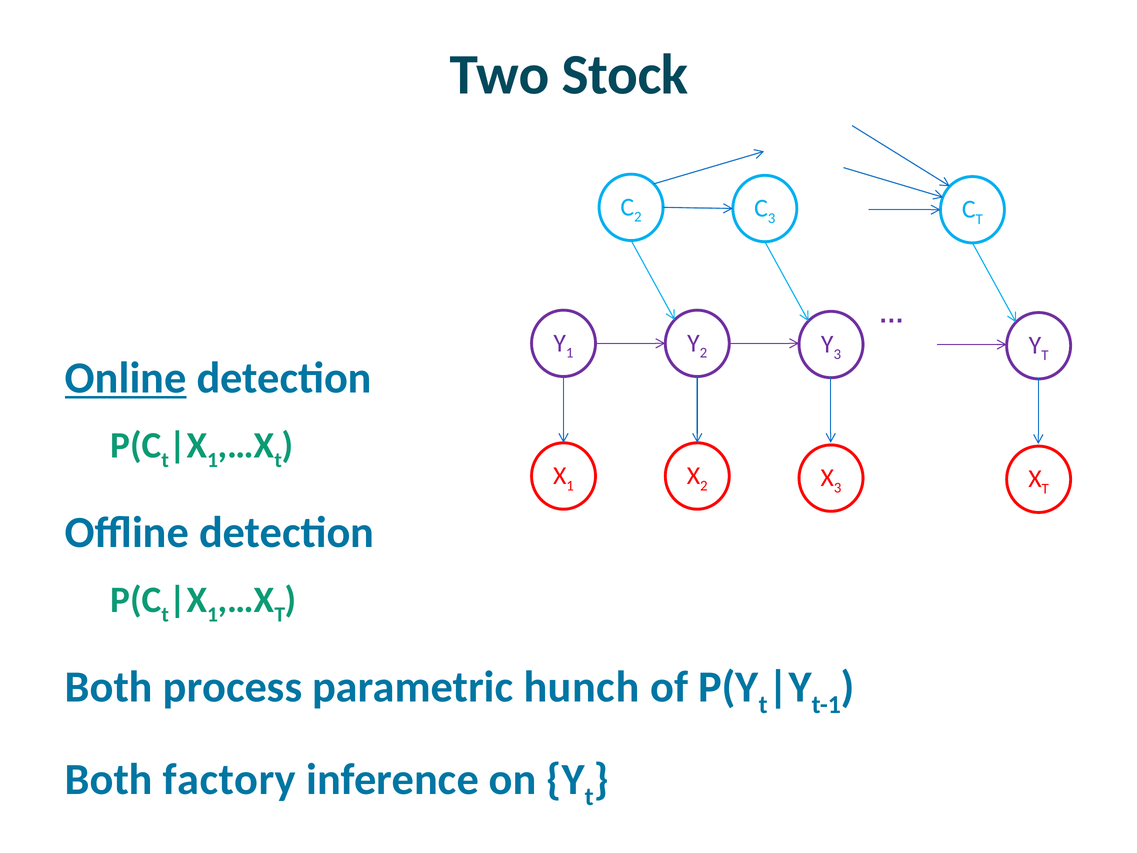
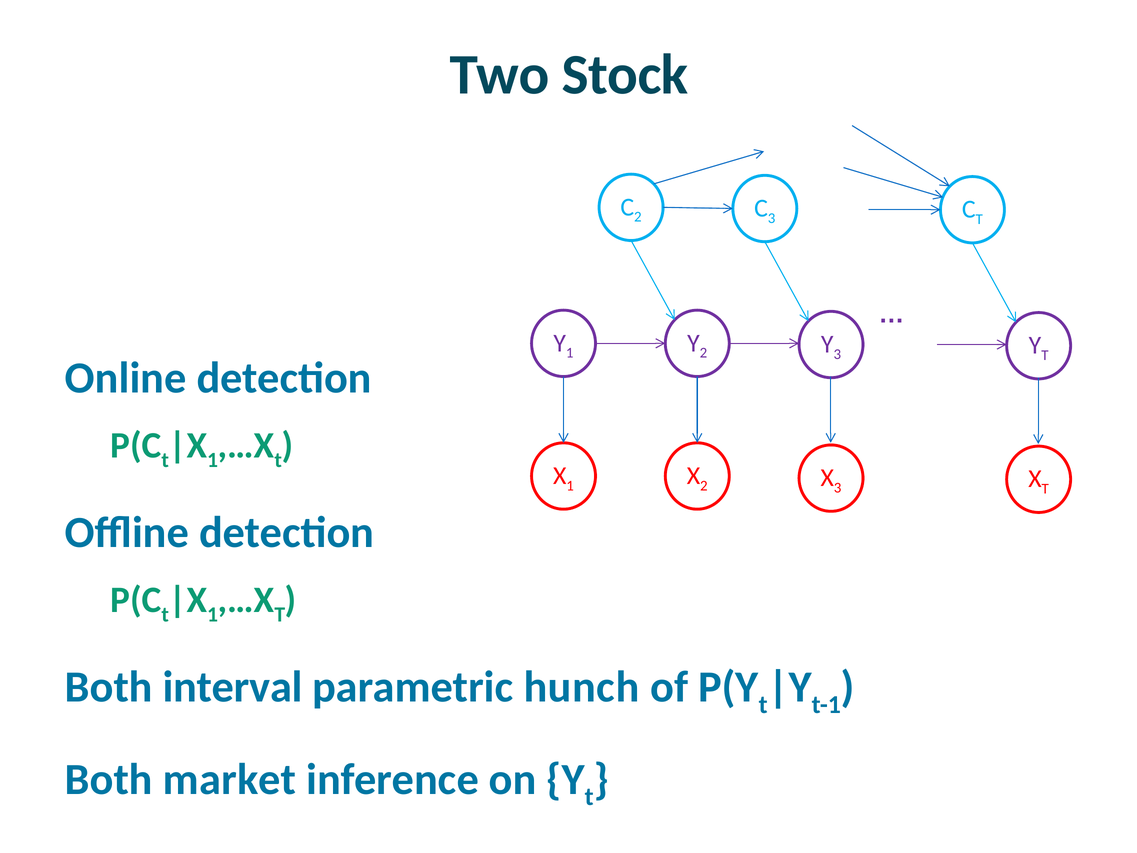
Online underline: present -> none
process: process -> interval
factory: factory -> market
